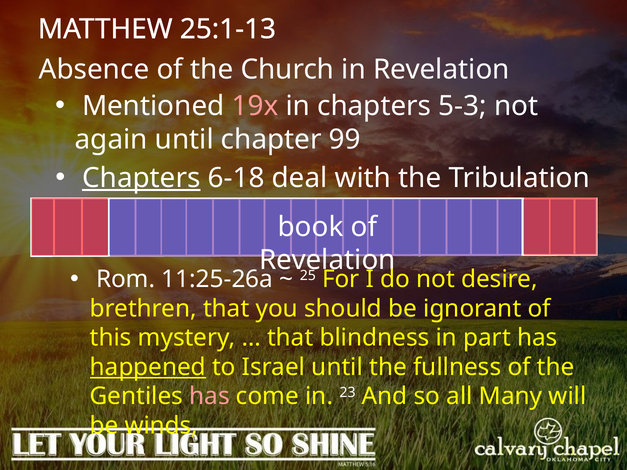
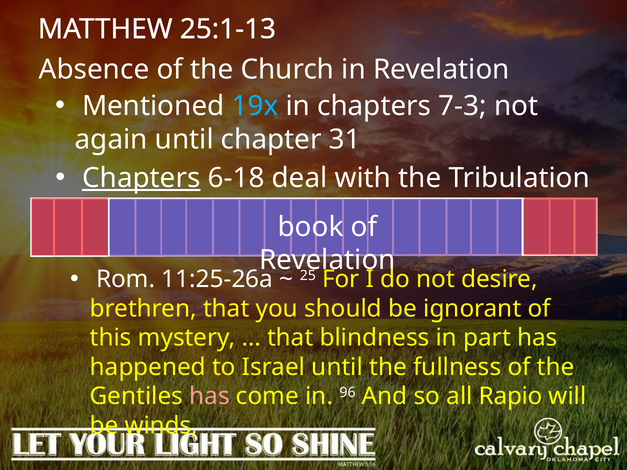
19x colour: pink -> light blue
5-3: 5-3 -> 7-3
99: 99 -> 31
happened underline: present -> none
23: 23 -> 96
Many: Many -> Rapio
